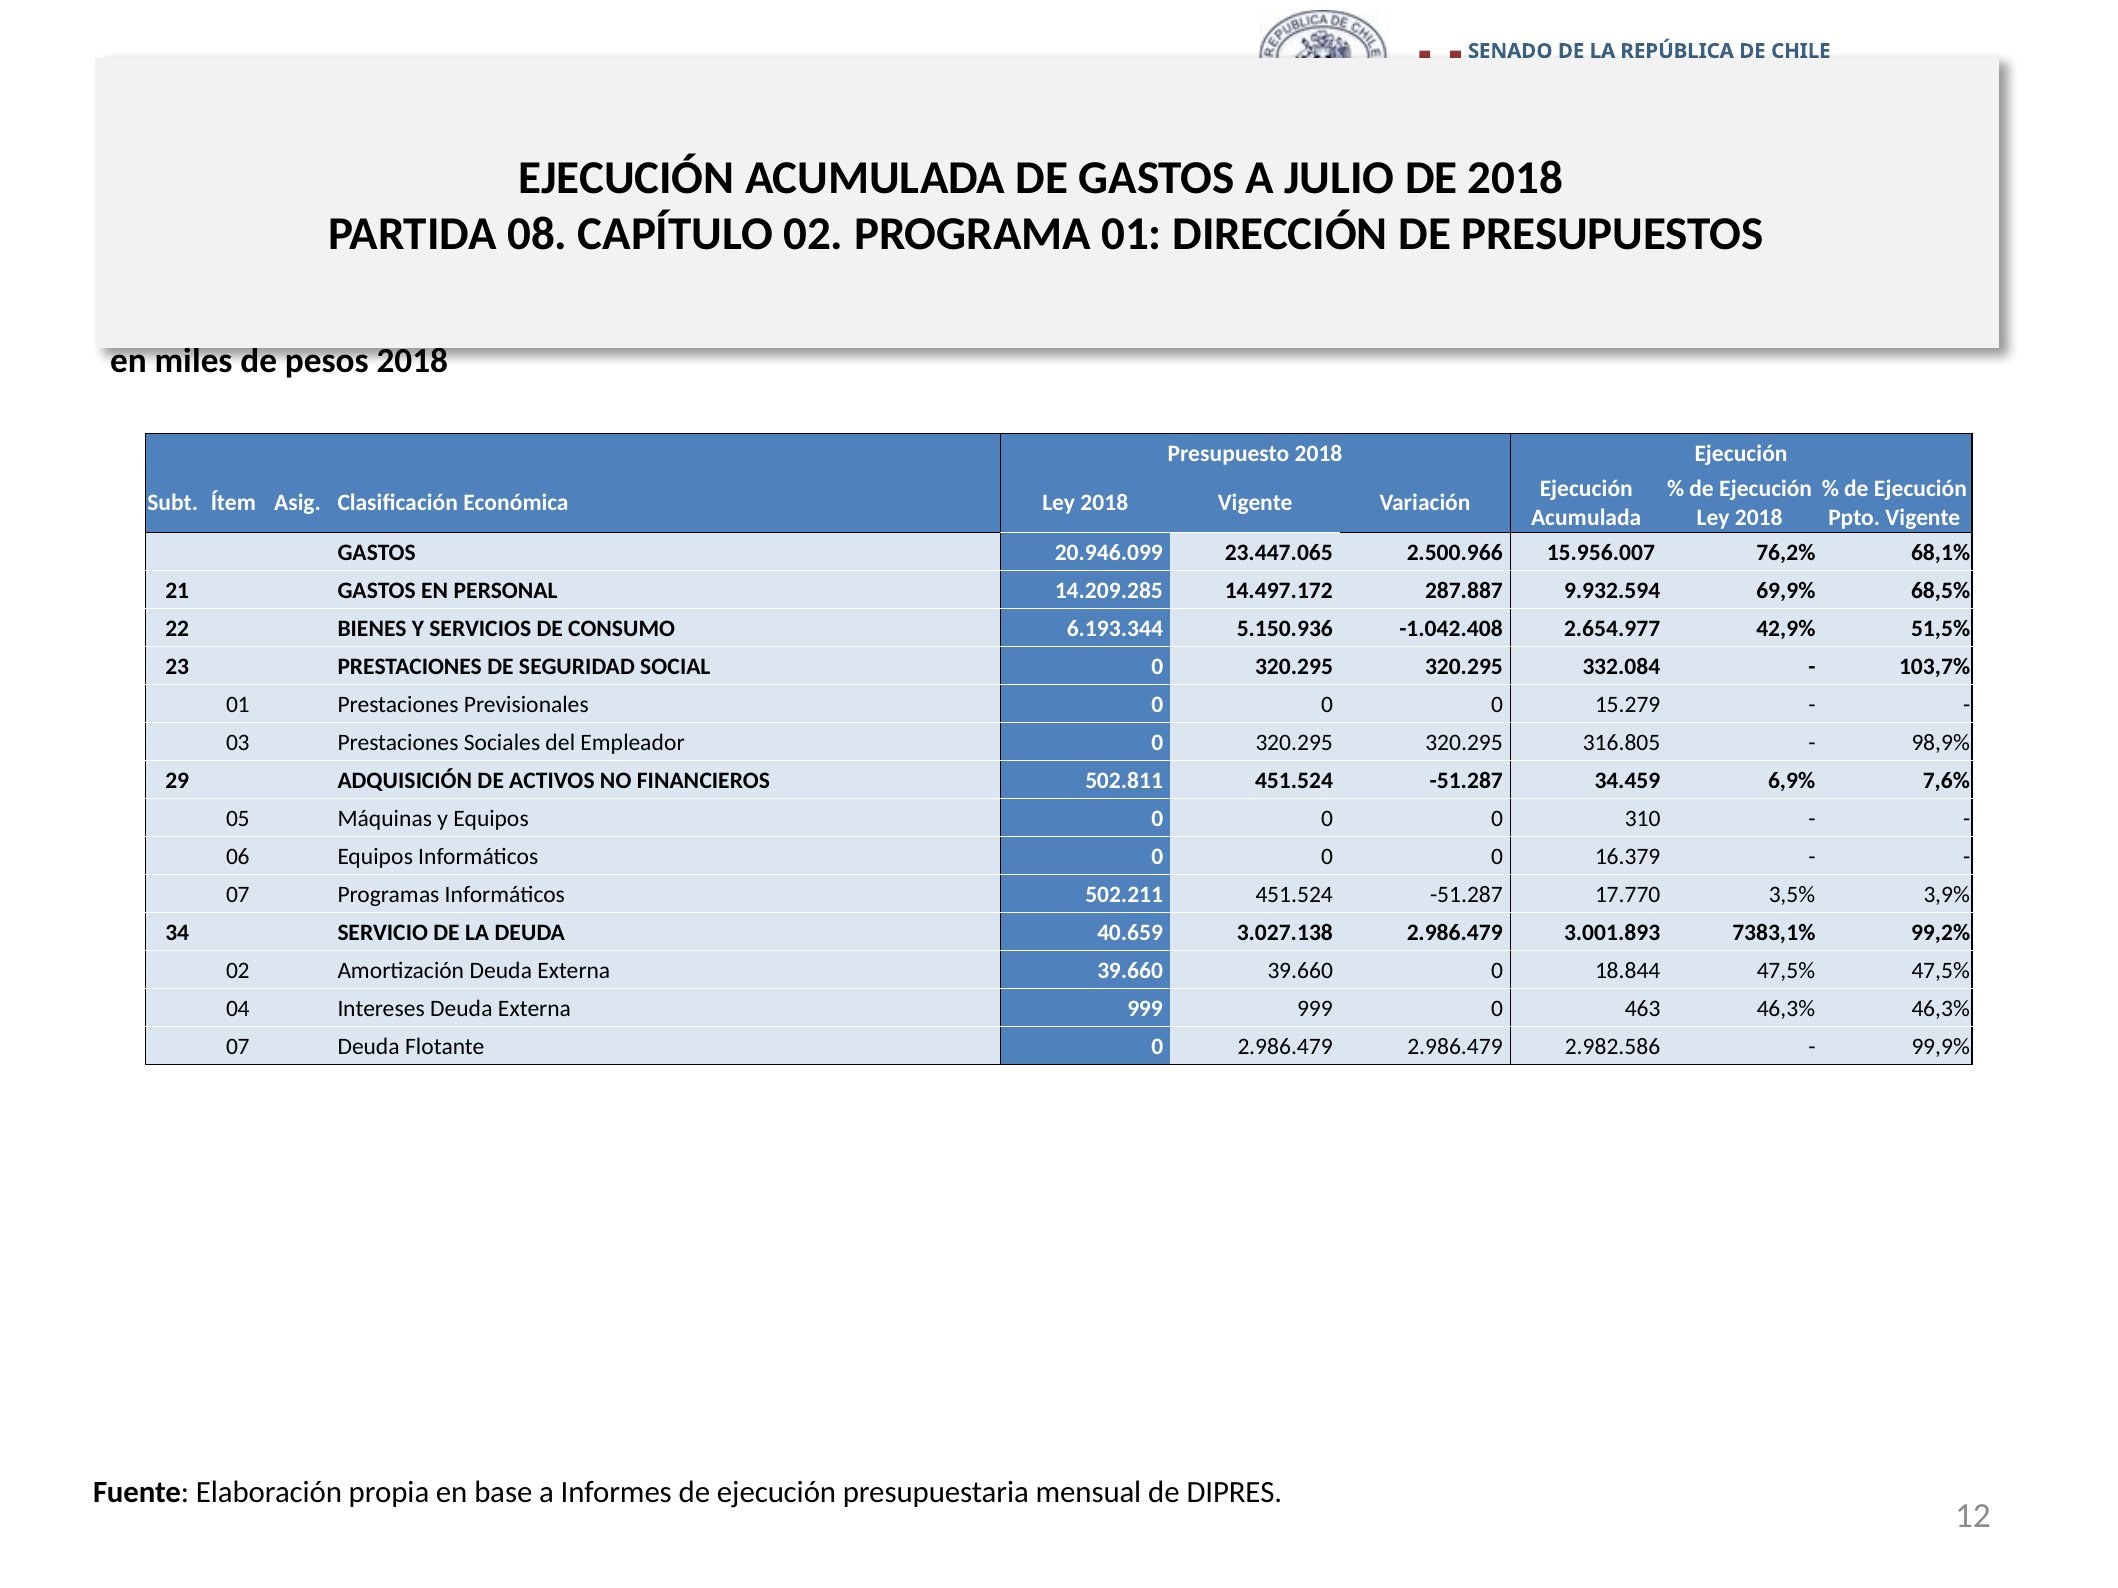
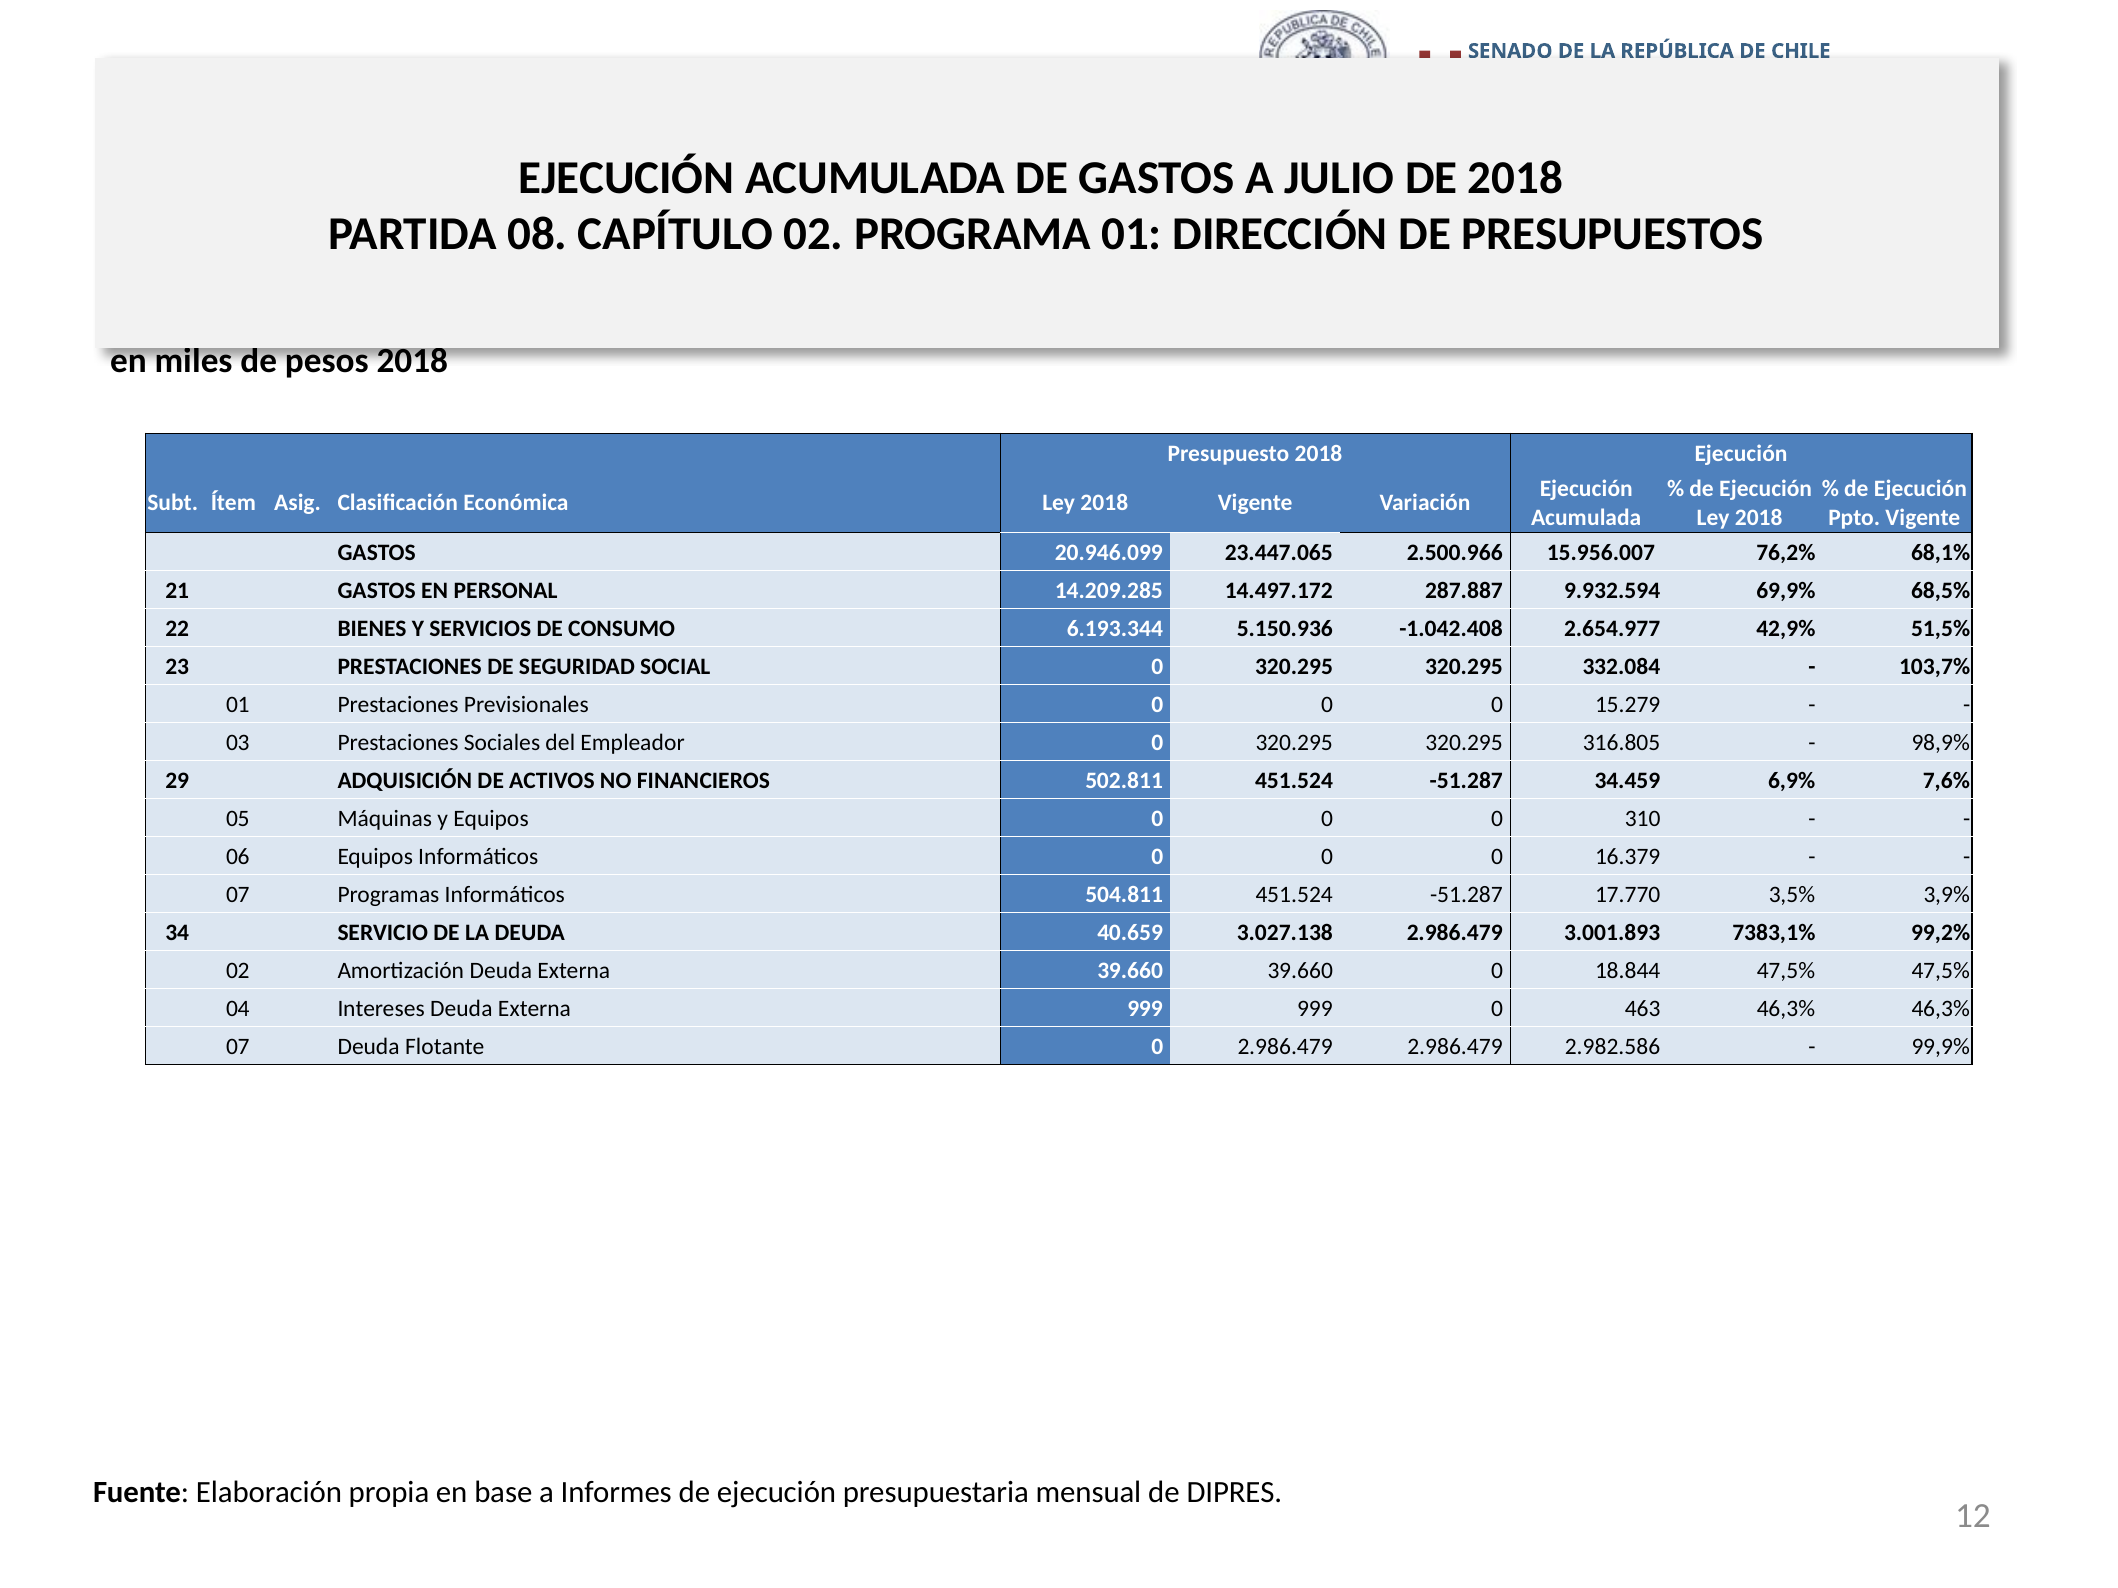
502.211: 502.211 -> 504.811
